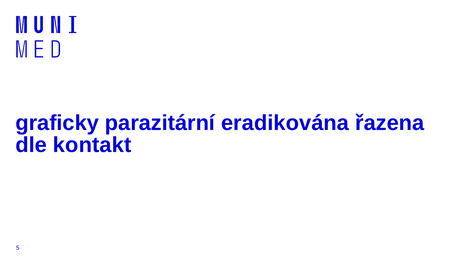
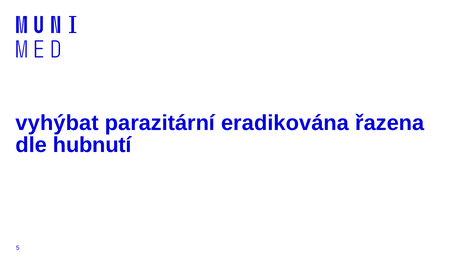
graficky: graficky -> vyhýbat
kontakt: kontakt -> hubnutí
